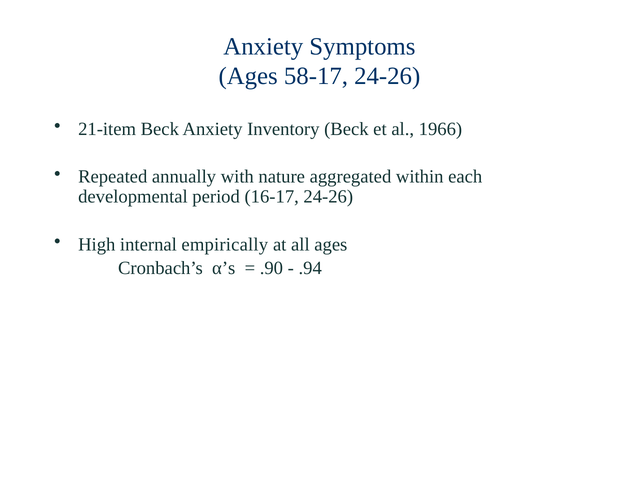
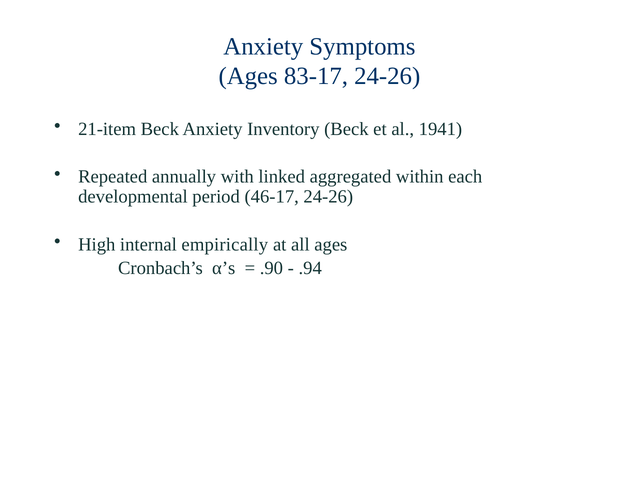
58-17: 58-17 -> 83-17
1966: 1966 -> 1941
nature: nature -> linked
16-17: 16-17 -> 46-17
